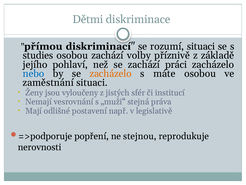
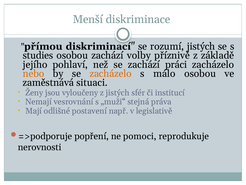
Dětmi: Dětmi -> Menší
rozumí situaci: situaci -> jistých
nebo colour: blue -> orange
máte: máte -> málo
zaměstnání: zaměstnání -> zaměstnává
stejnou: stejnou -> pomoci
